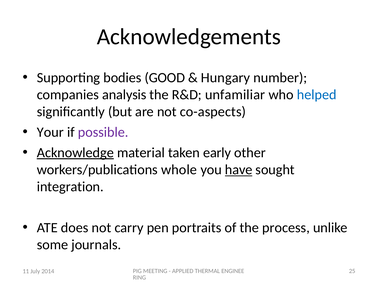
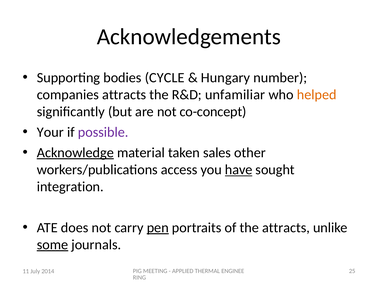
GOOD: GOOD -> CYCLE
companies analysis: analysis -> attracts
helped colour: blue -> orange
co-aspects: co-aspects -> co-concept
early: early -> sales
whole: whole -> access
pen underline: none -> present
the process: process -> attracts
some underline: none -> present
